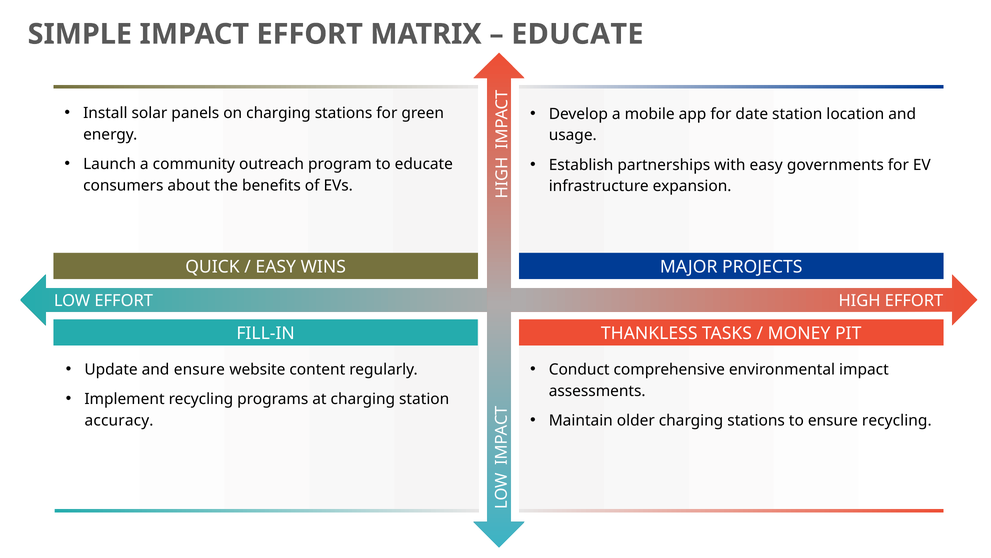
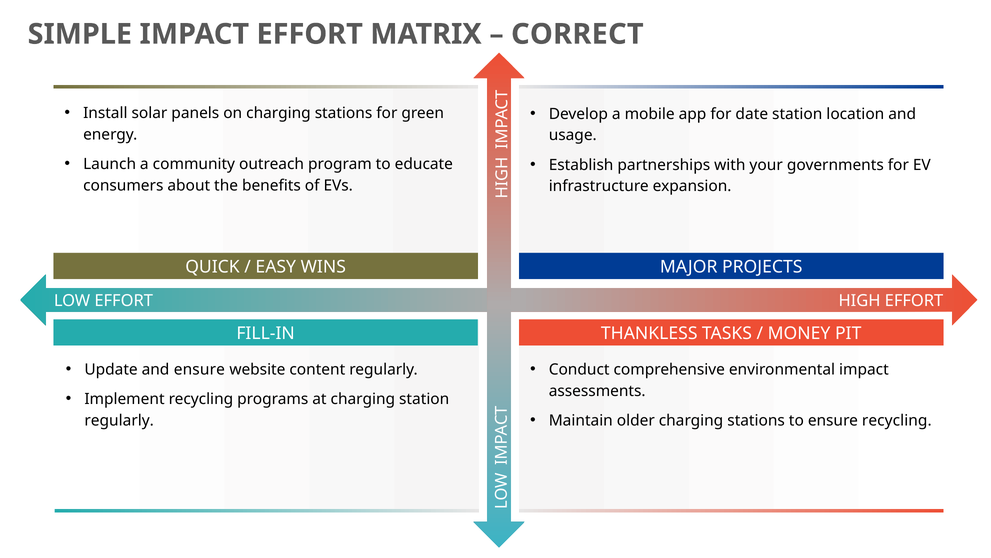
EDUCATE at (577, 34): EDUCATE -> CORRECT
with easy: easy -> your
accuracy at (119, 420): accuracy -> regularly
